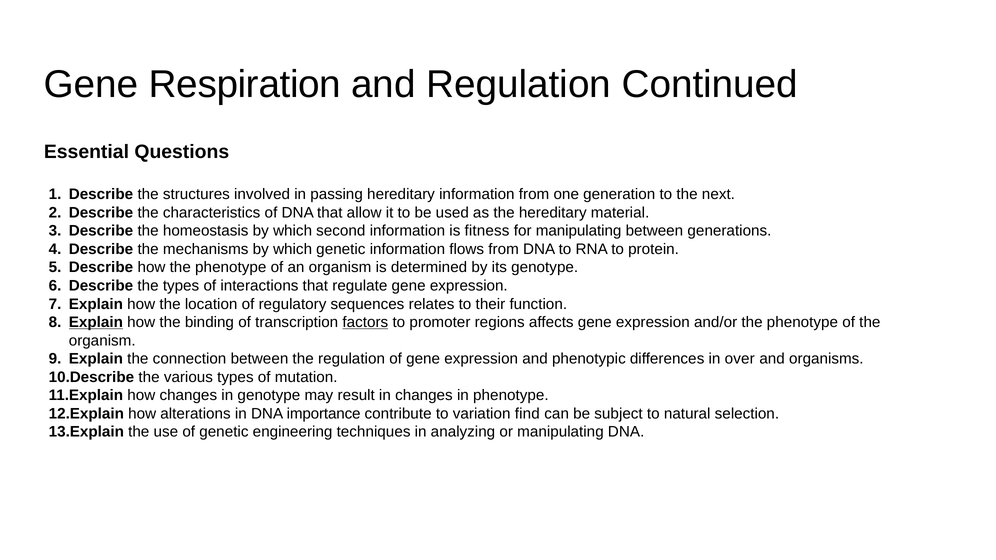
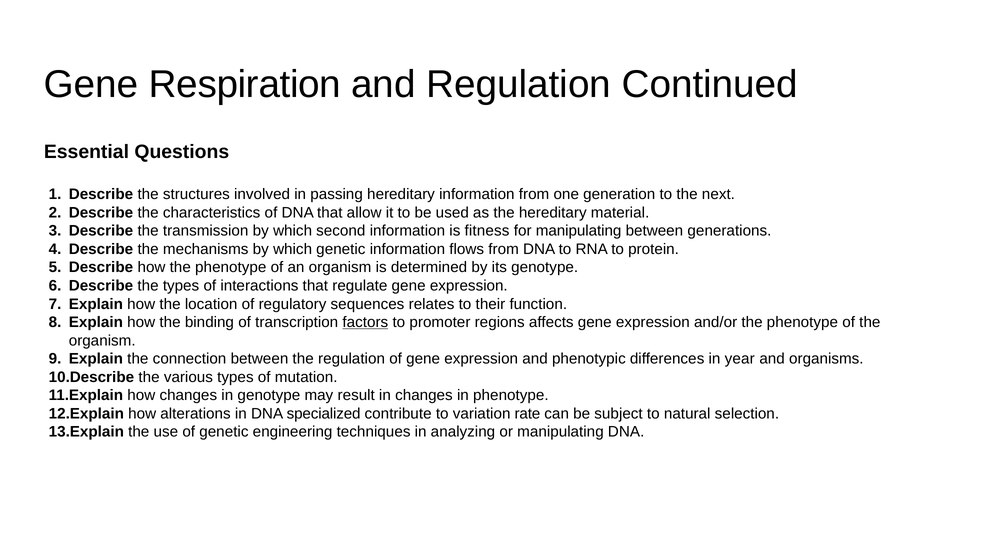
homeostasis: homeostasis -> transmission
Explain at (96, 322) underline: present -> none
over: over -> year
importance: importance -> specialized
find: find -> rate
